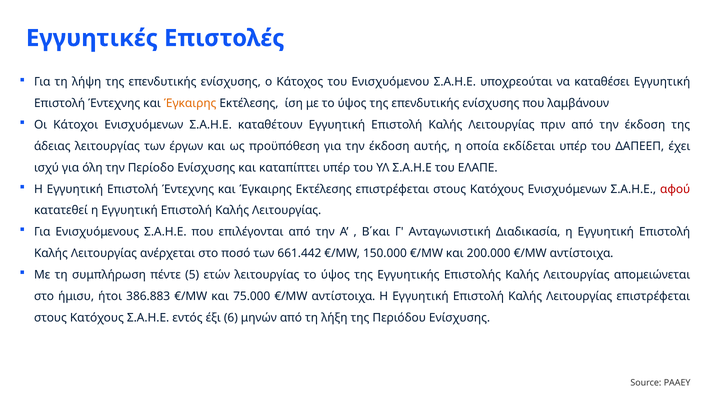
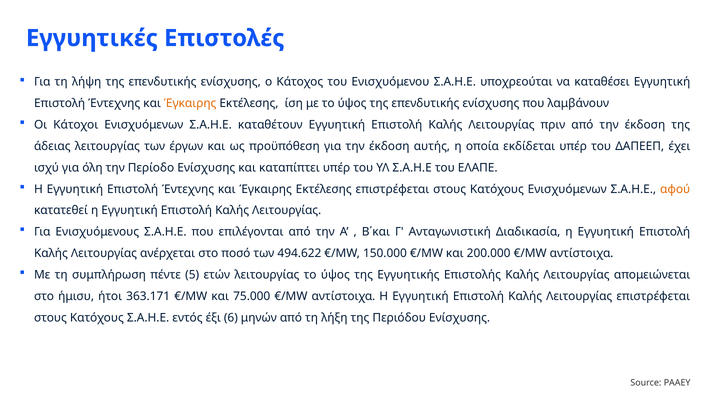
αφού colour: red -> orange
661.442: 661.442 -> 494.622
386.883: 386.883 -> 363.171
